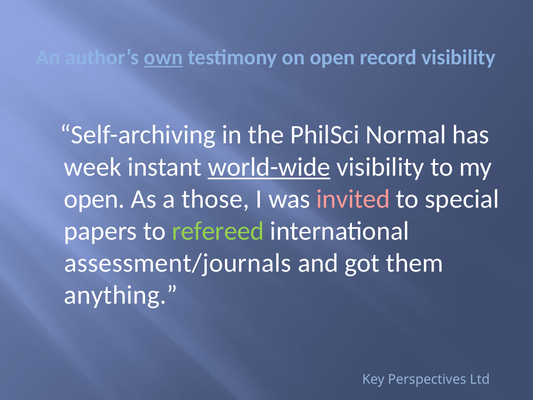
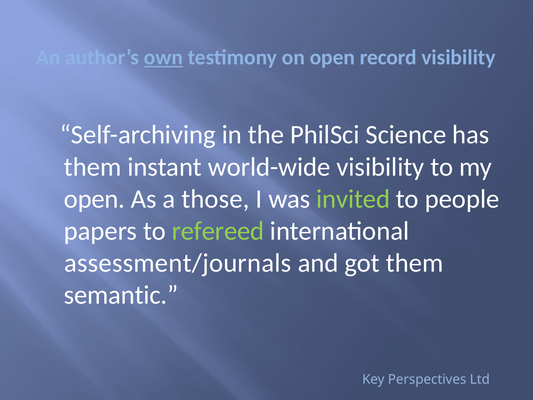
Normal: Normal -> Science
week at (93, 167): week -> them
world-wide underline: present -> none
invited colour: pink -> light green
special: special -> people
anything: anything -> semantic
